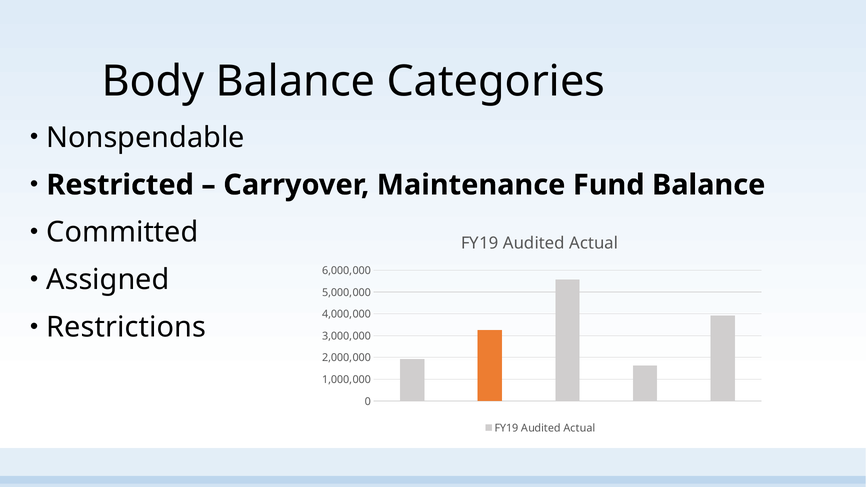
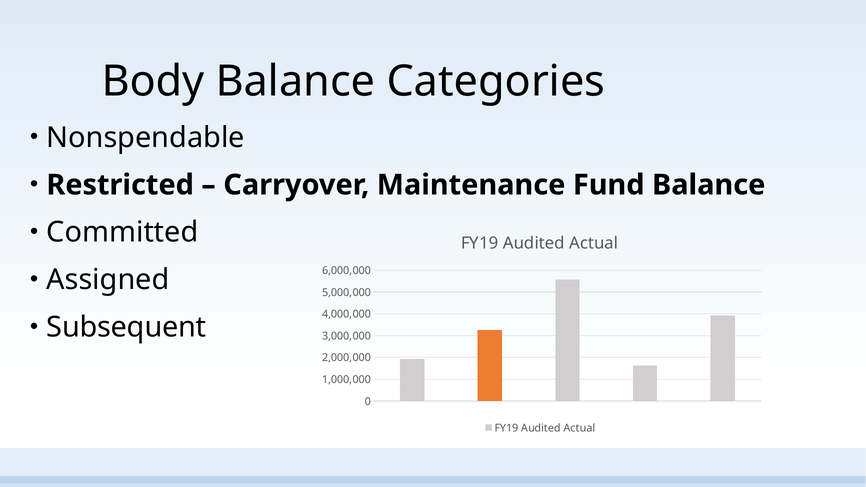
Restrictions: Restrictions -> Subsequent
